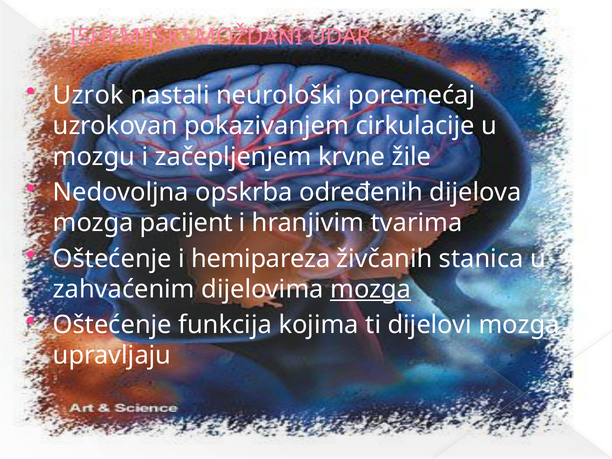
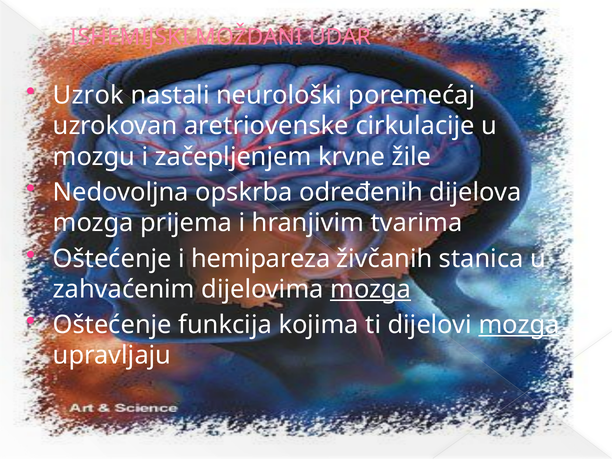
pokazivanjem: pokazivanjem -> aretriovenske
pacijent: pacijent -> prijema
mozga at (519, 325) underline: none -> present
